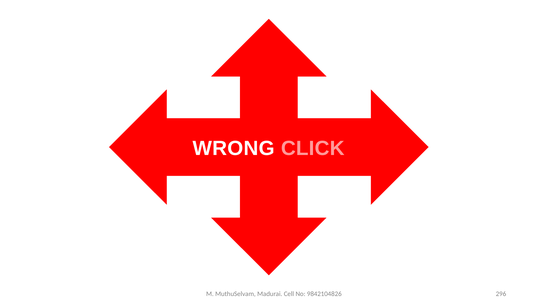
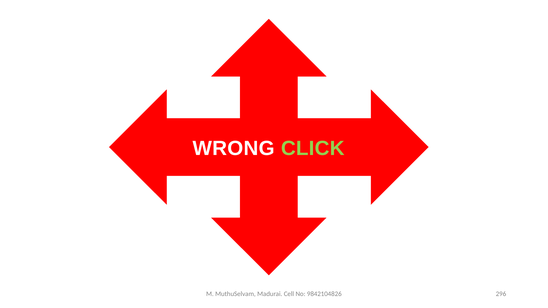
CLICK colour: pink -> light green
